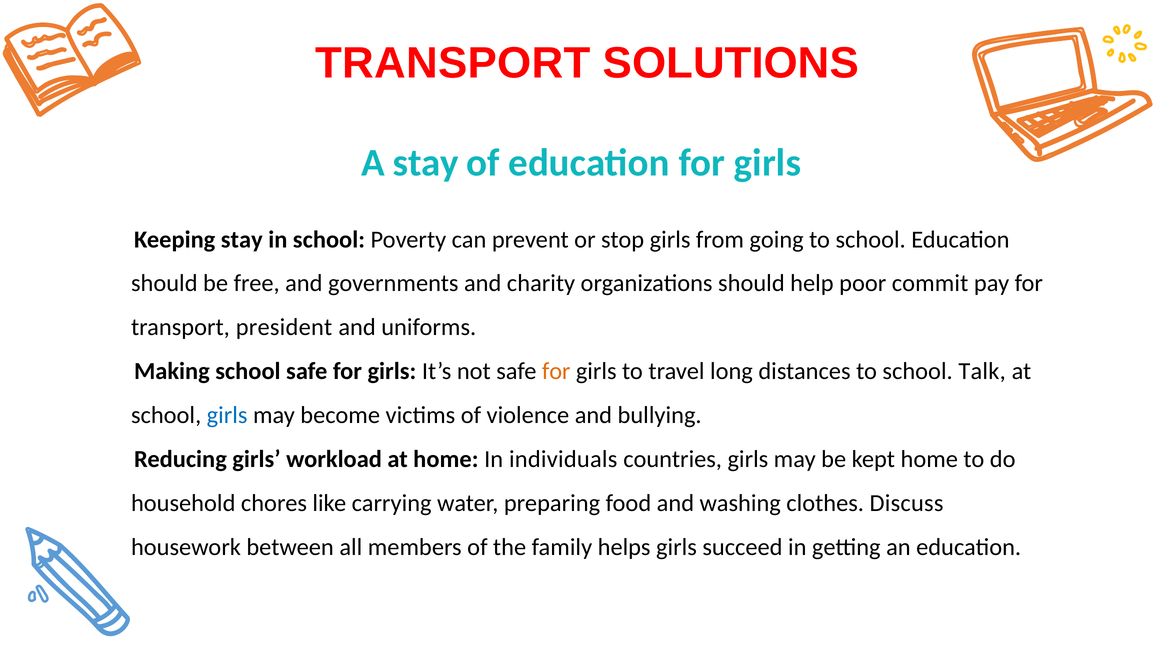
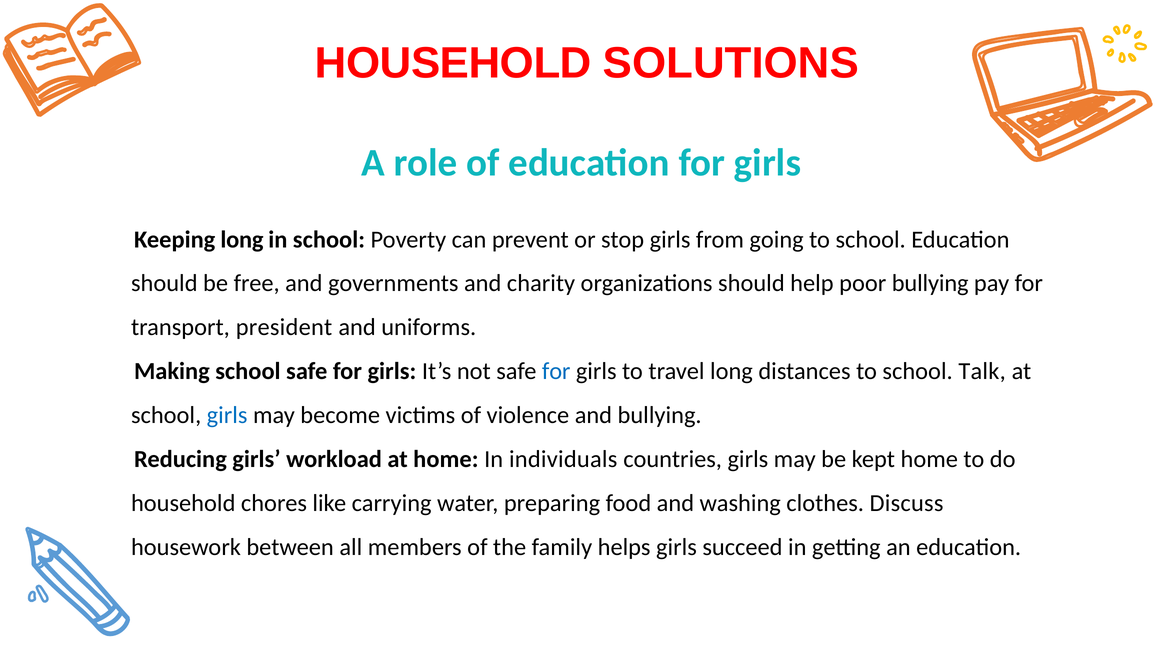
TRANSPORT at (453, 63): TRANSPORT -> HOUSEHOLD
A stay: stay -> role
stay at (242, 239): stay -> long
poor commit: commit -> bullying
for at (556, 371) colour: orange -> blue
